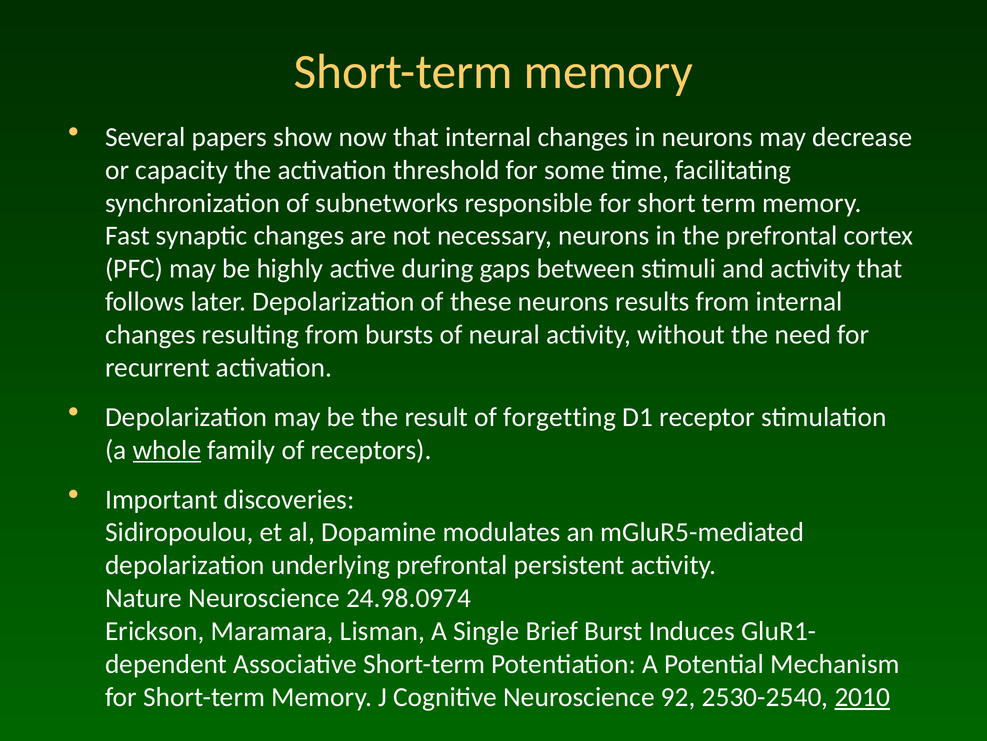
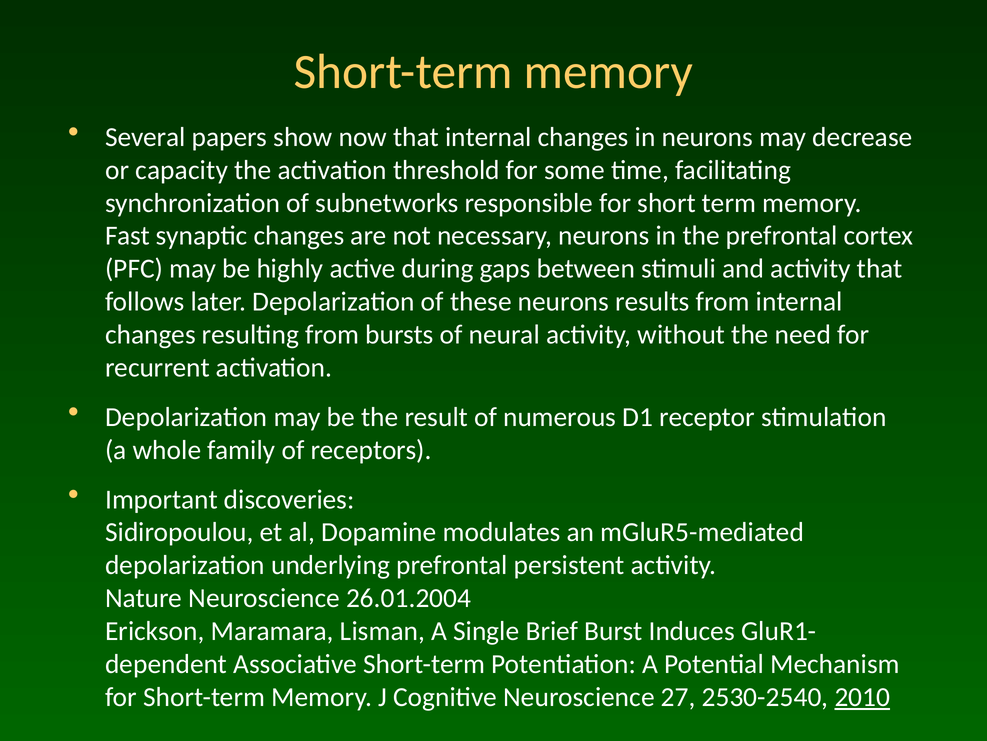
forgetting: forgetting -> numerous
whole underline: present -> none
24.98.0974: 24.98.0974 -> 26.01.2004
92: 92 -> 27
